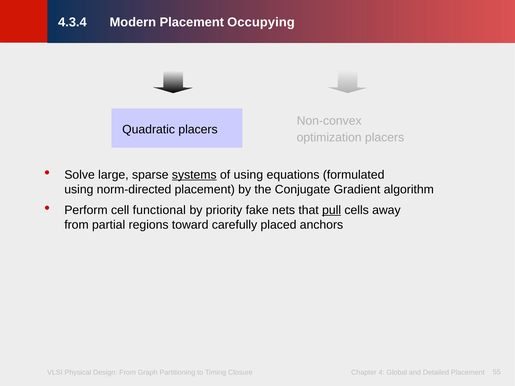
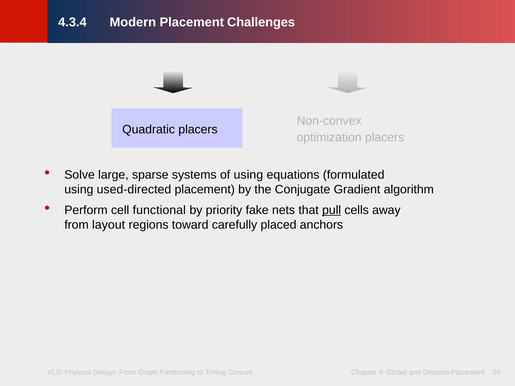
Occupying: Occupying -> Challenges
systems underline: present -> none
norm-directed: norm-directed -> used-directed
partial: partial -> layout
